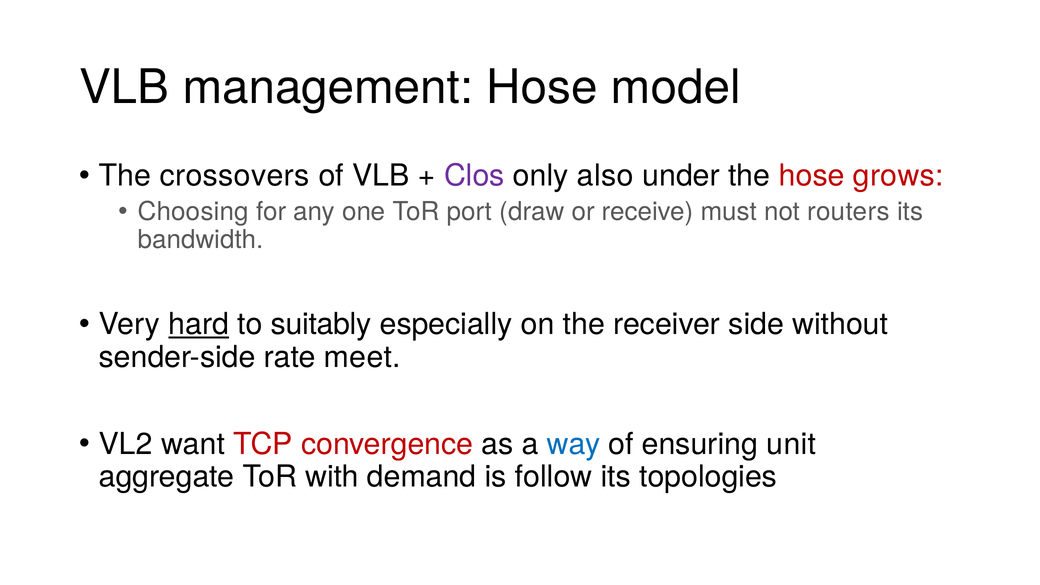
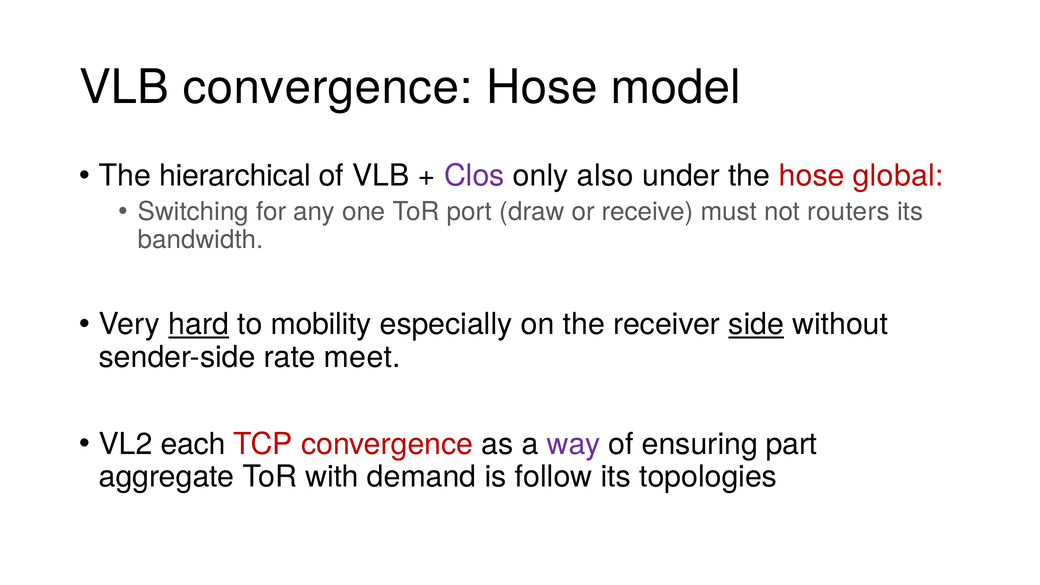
VLB management: management -> convergence
crossovers: crossovers -> hierarchical
grows: grows -> global
Choosing: Choosing -> Switching
suitably: suitably -> mobility
side underline: none -> present
want: want -> each
way colour: blue -> purple
unit: unit -> part
